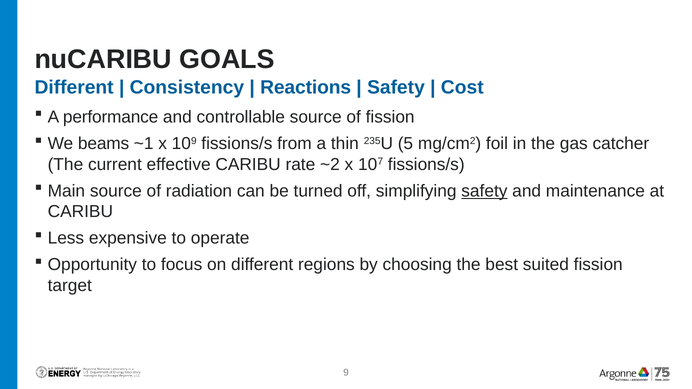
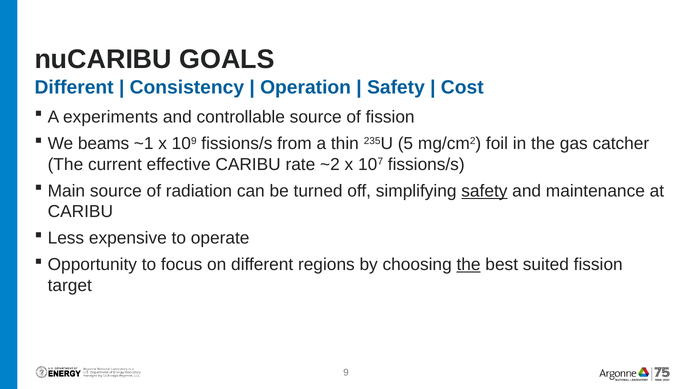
Reactions: Reactions -> Operation
performance: performance -> experiments
the at (469, 265) underline: none -> present
